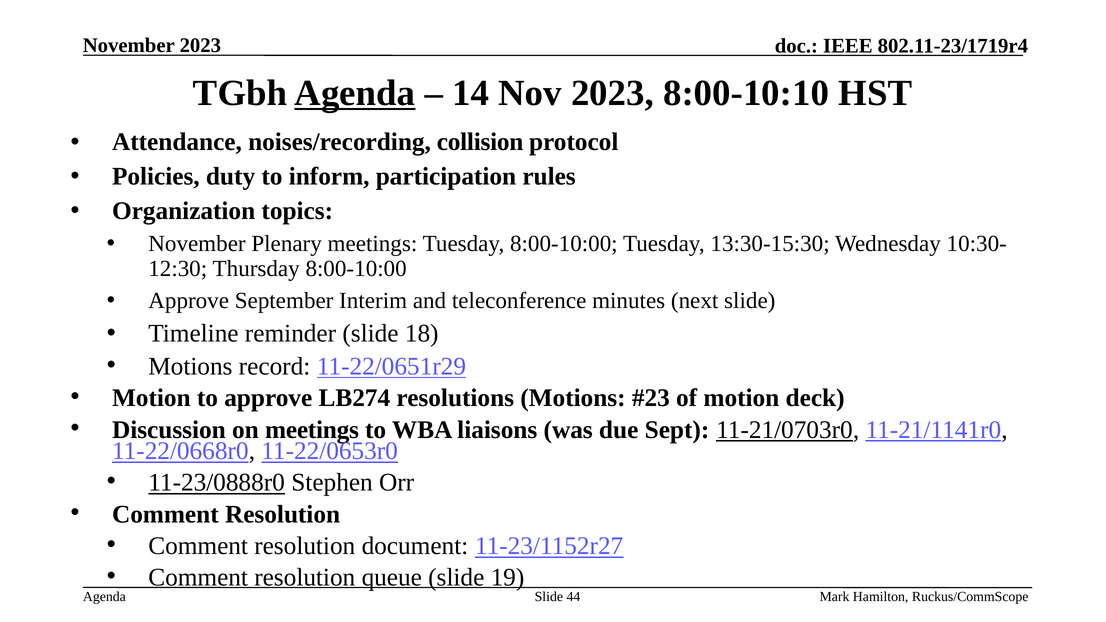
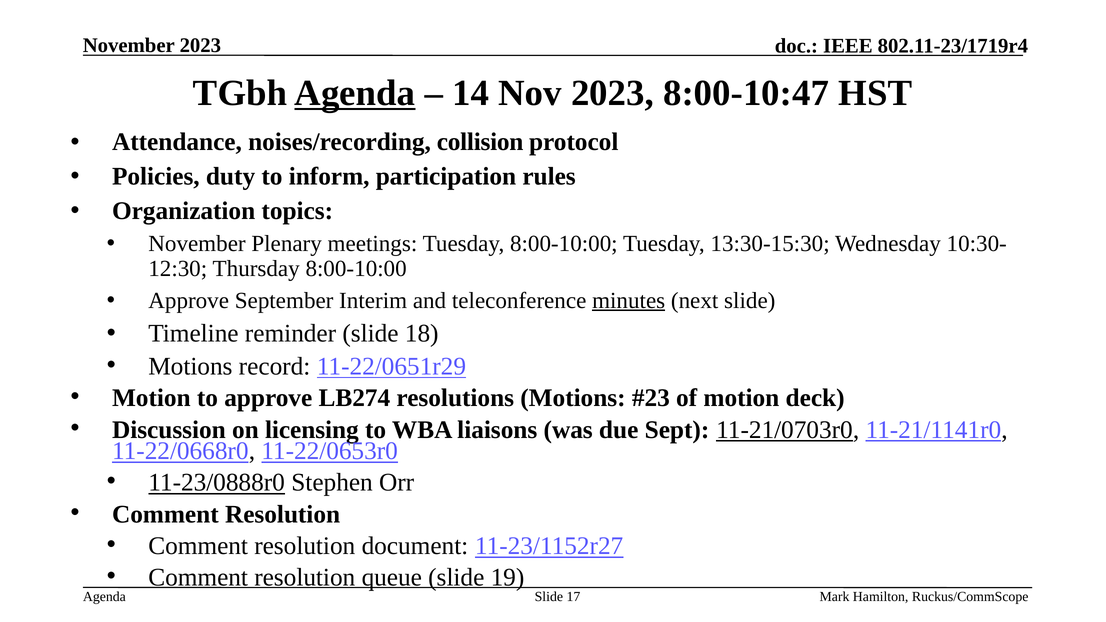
8:00-10:10: 8:00-10:10 -> 8:00-10:47
minutes underline: none -> present
on meetings: meetings -> licensing
44: 44 -> 17
